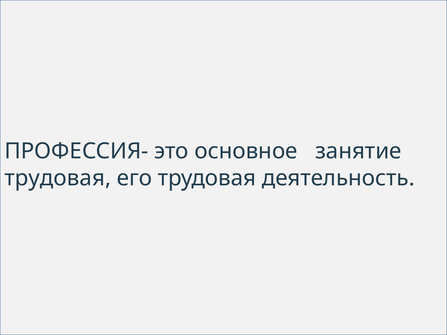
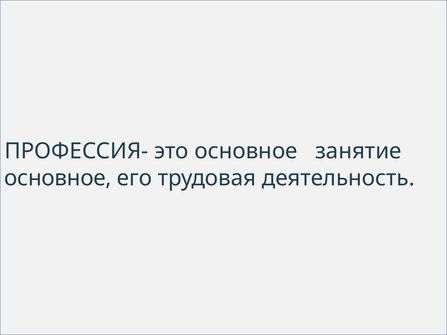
трудовая at (58, 178): трудовая -> основное
